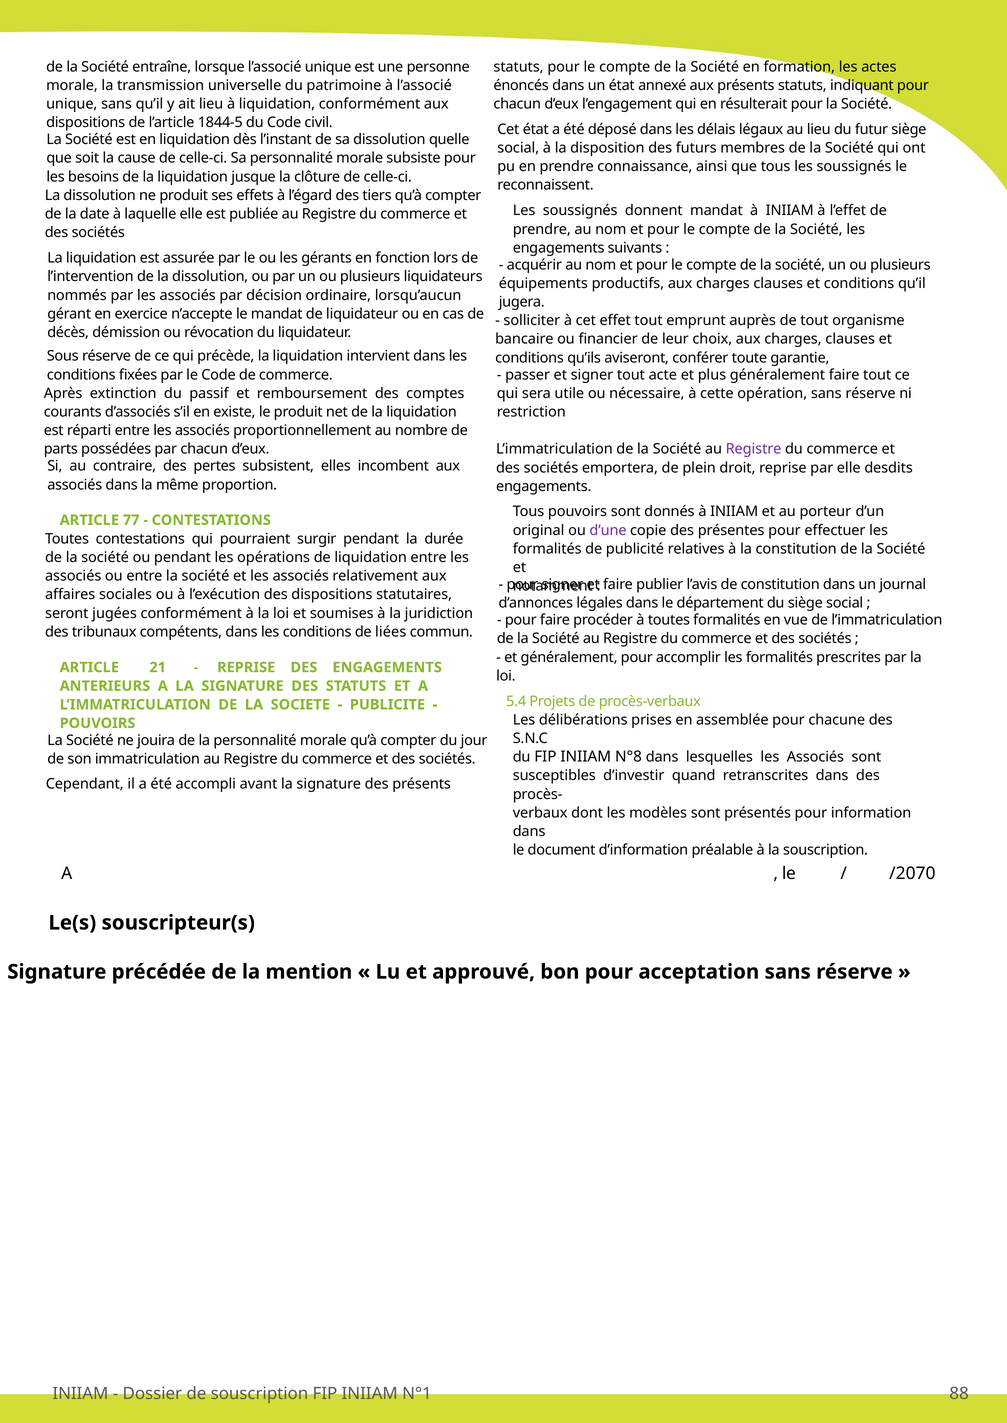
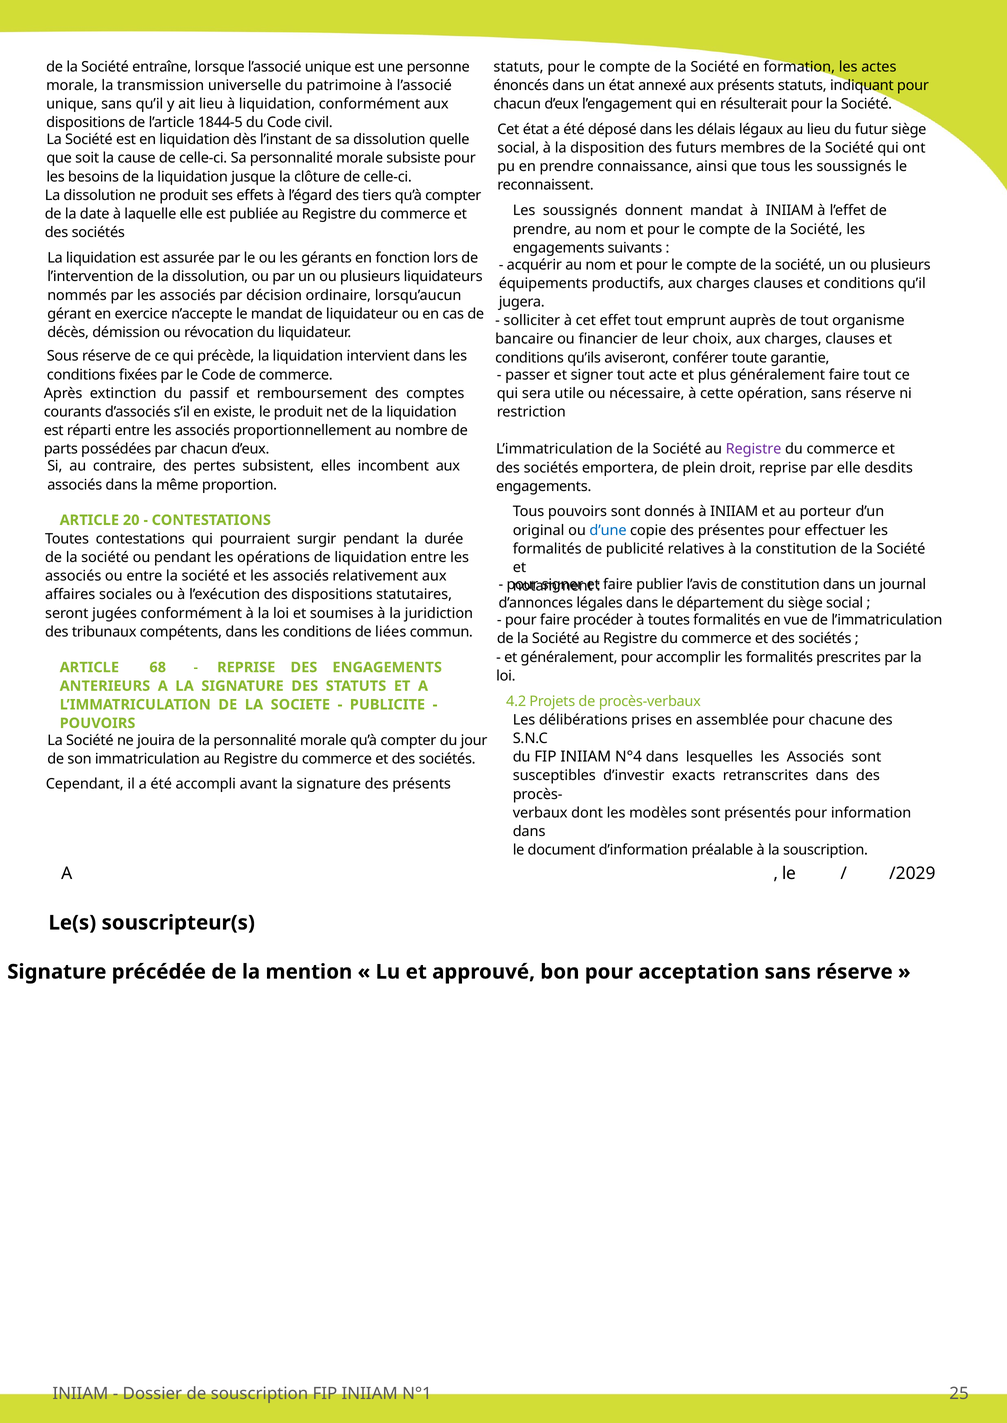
77: 77 -> 20
d’une colour: purple -> blue
21: 21 -> 68
5.4: 5.4 -> 4.2
N°8: N°8 -> N°4
quand: quand -> exacts
/2070: /2070 -> /2029
88: 88 -> 25
